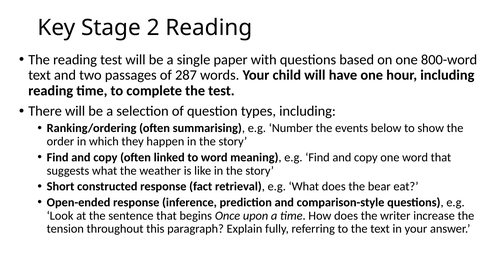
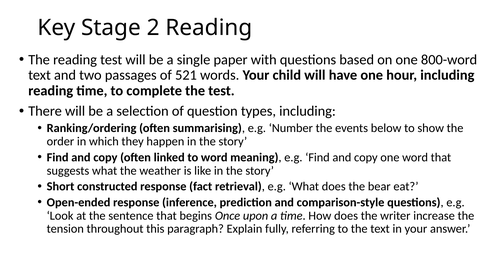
287: 287 -> 521
